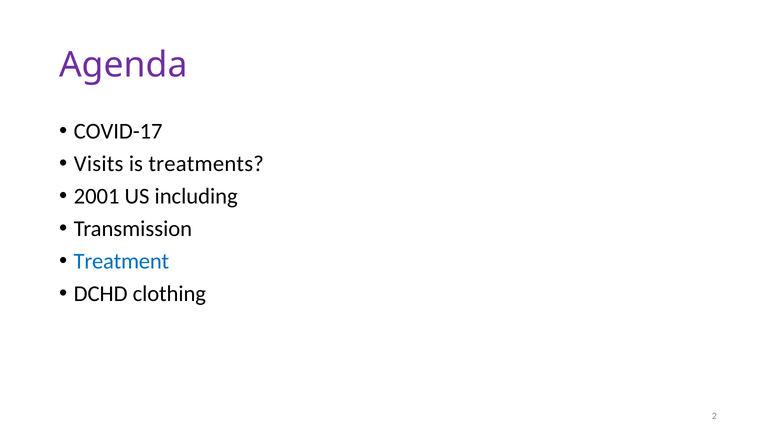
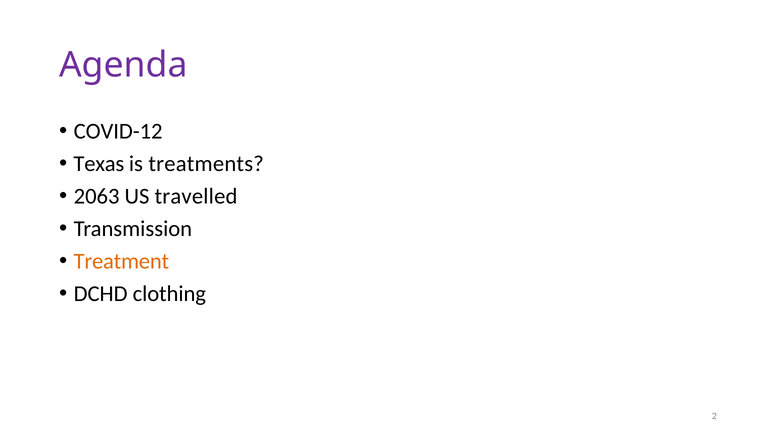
COVID-17: COVID-17 -> COVID-12
Visits: Visits -> Texas
2001: 2001 -> 2063
including: including -> travelled
Treatment colour: blue -> orange
